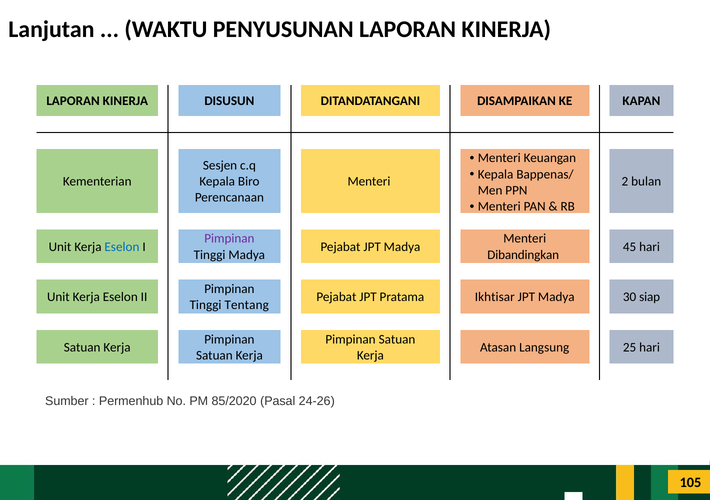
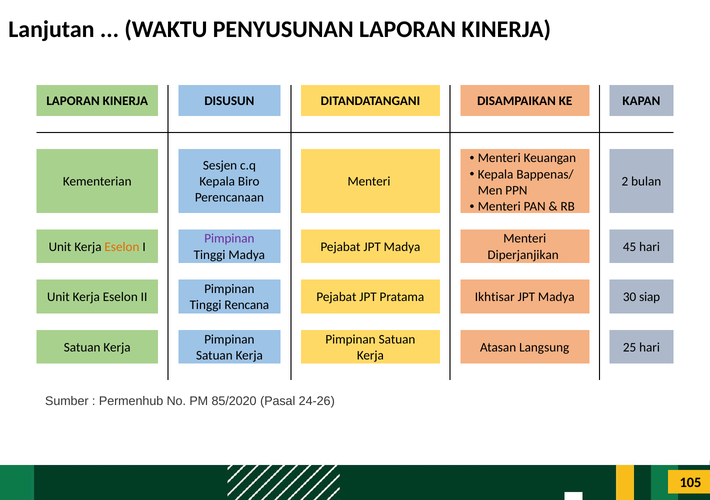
Eselon at (122, 247) colour: blue -> orange
Dibandingkan: Dibandingkan -> Diperjanjikan
Tentang: Tentang -> Rencana
